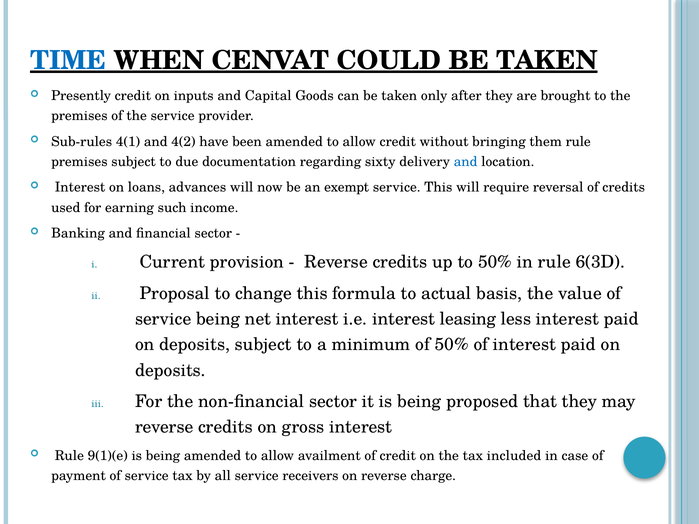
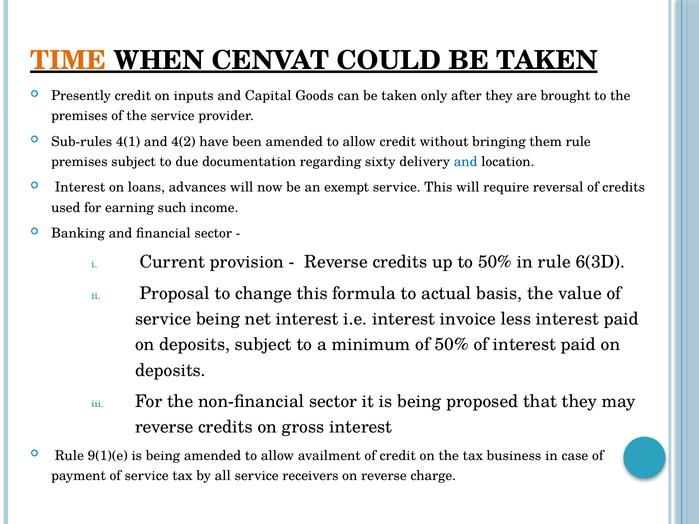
TIME colour: blue -> orange
leasing: leasing -> invoice
included: included -> business
